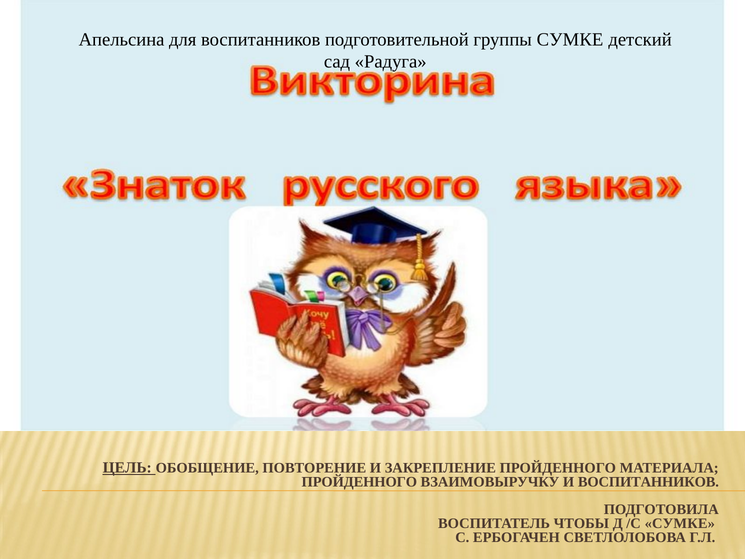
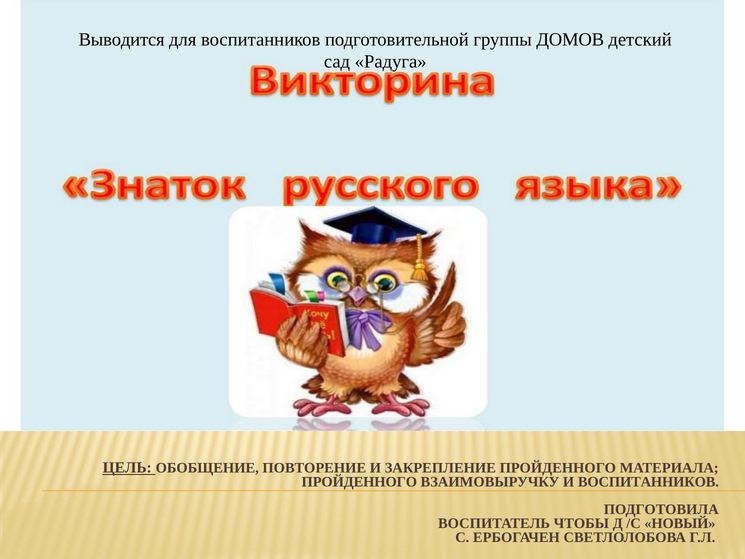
Апельсина: Апельсина -> Выводится
группы СУМКЕ: СУМКЕ -> ДОМОВ
/C СУМКЕ: СУМКЕ -> НОВЫЙ
